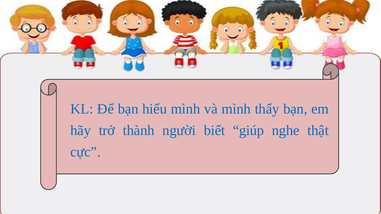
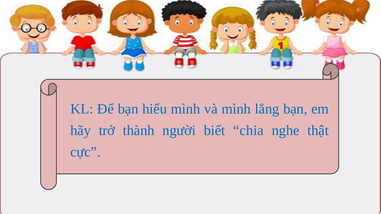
thấy: thấy -> lắng
giúp: giúp -> chia
